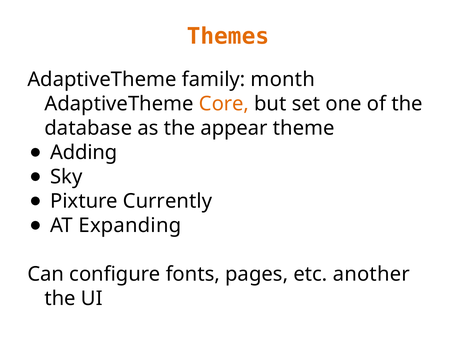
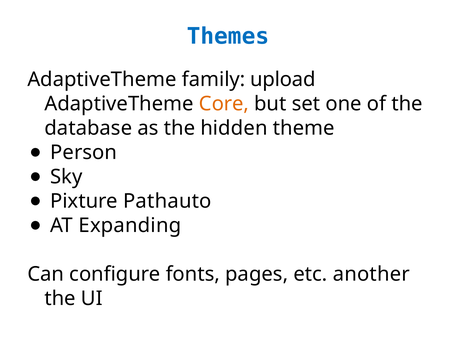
Themes colour: orange -> blue
month: month -> upload
appear: appear -> hidden
Adding: Adding -> Person
Currently: Currently -> Pathauto
